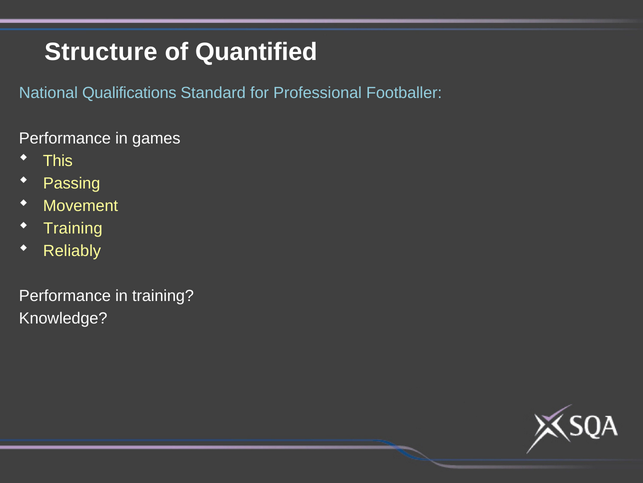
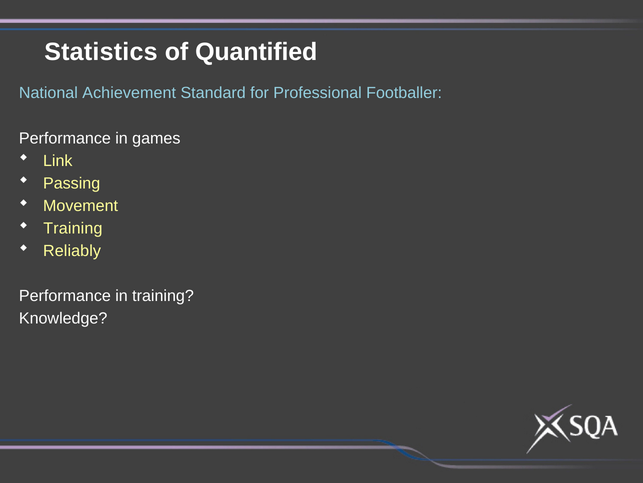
Structure: Structure -> Statistics
Qualifications: Qualifications -> Achievement
This: This -> Link
